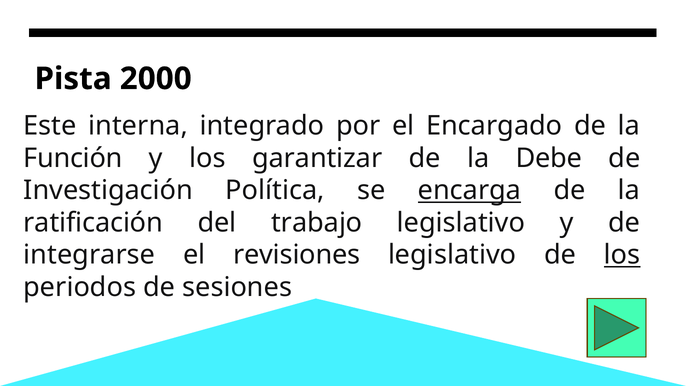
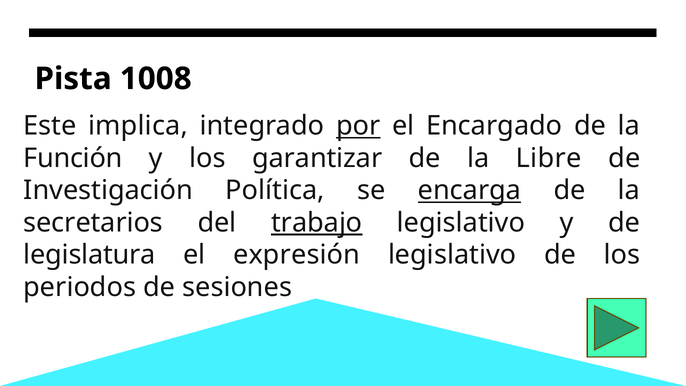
2000: 2000 -> 1008
interna: interna -> implica
por underline: none -> present
Debe: Debe -> Libre
ratificación: ratificación -> secretarios
trabajo underline: none -> present
integrarse: integrarse -> legislatura
revisiones: revisiones -> expresión
los at (622, 255) underline: present -> none
